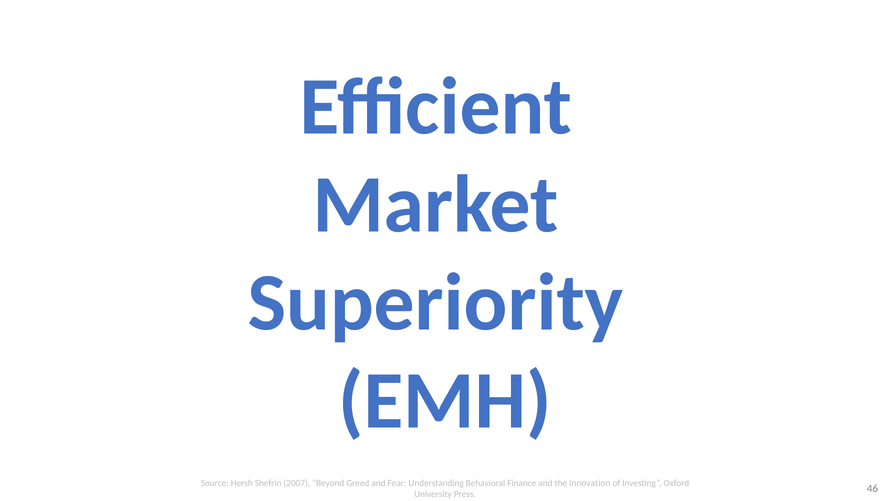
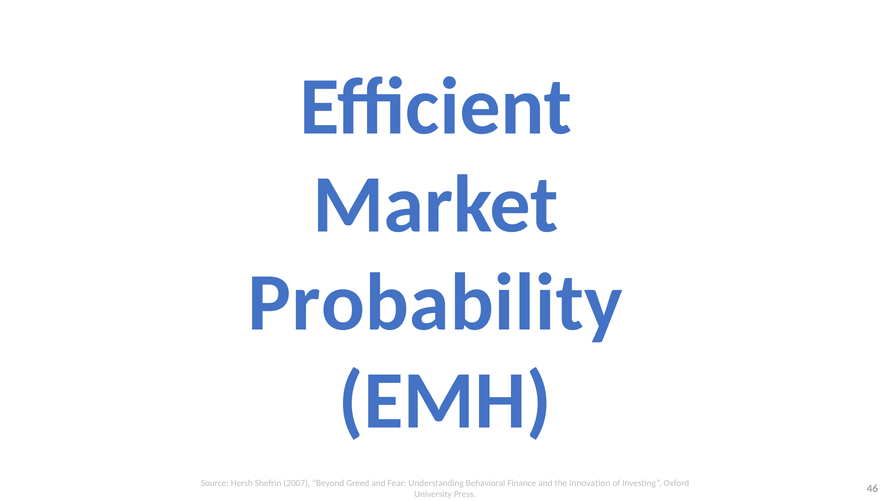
Superiority: Superiority -> Probability
